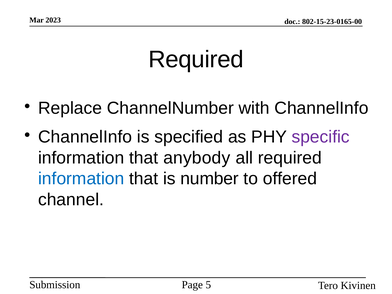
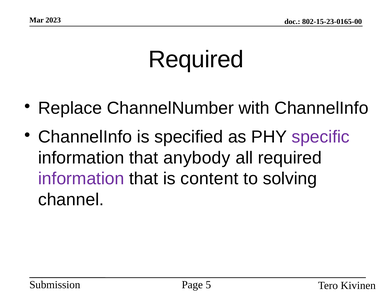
information at (81, 179) colour: blue -> purple
number: number -> content
offered: offered -> solving
